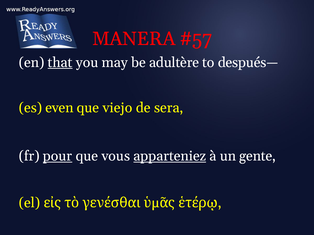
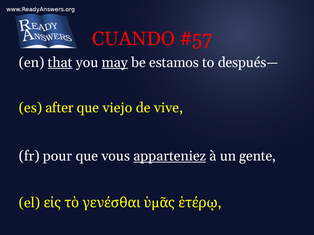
MANERA: MANERA -> CUANDO
may underline: none -> present
adultère: adultère -> estamos
even: even -> after
sera: sera -> vive
pour underline: present -> none
